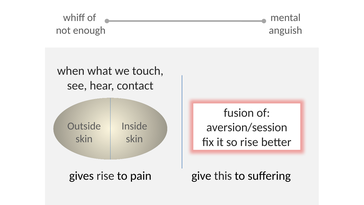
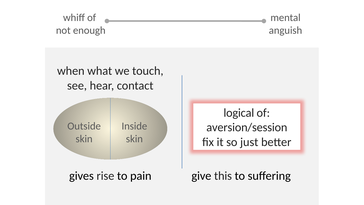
fusion: fusion -> logical
so rise: rise -> just
